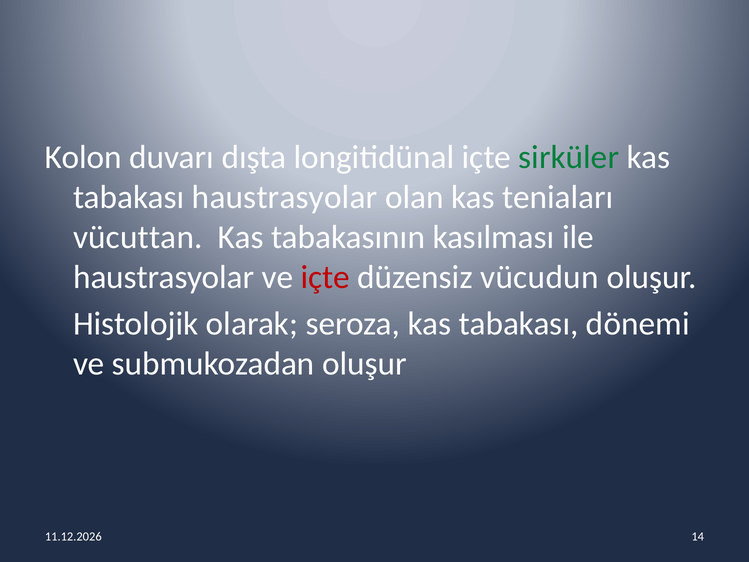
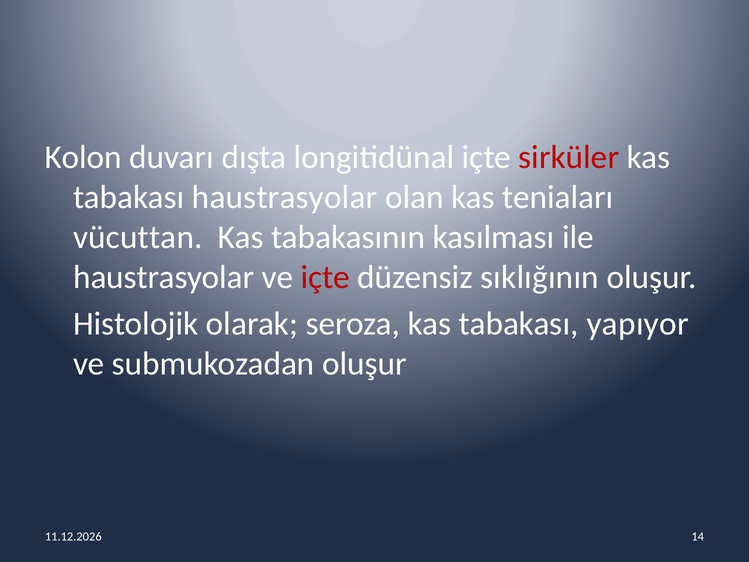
sirküler colour: green -> red
vücudun: vücudun -> sıklığının
dönemi: dönemi -> yapıyor
